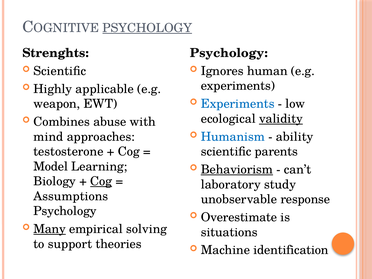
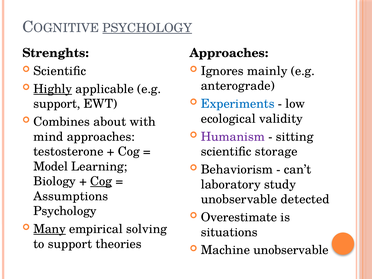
Psychology at (229, 53): Psychology -> Approaches
human: human -> mainly
experiments at (238, 86): experiments -> anterograde
Highly underline: none -> present
weapon at (57, 104): weapon -> support
validity underline: present -> none
abuse: abuse -> about
Humanism colour: blue -> purple
ability: ability -> sitting
parents: parents -> storage
Behaviorism underline: present -> none
response: response -> detected
Machine identification: identification -> unobservable
